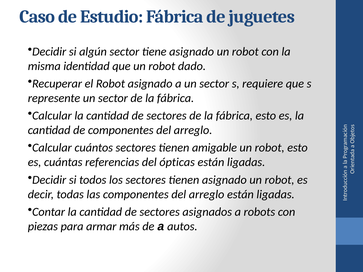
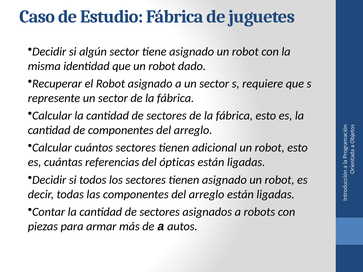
amigable: amigable -> adicional
